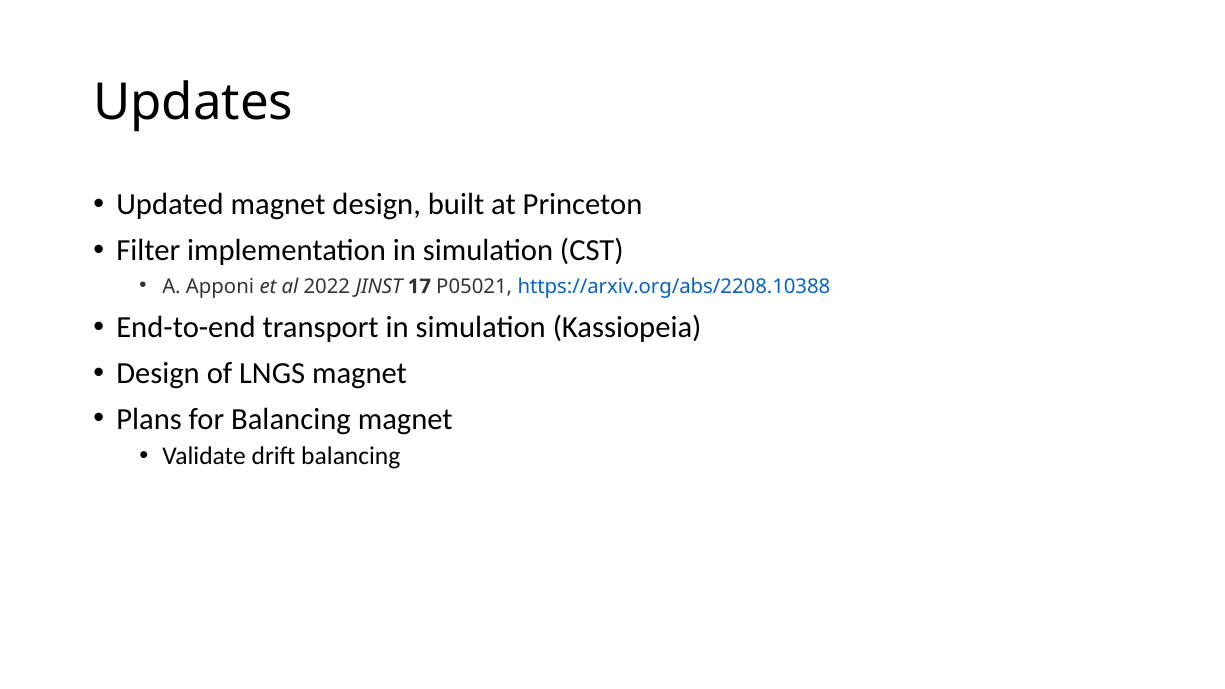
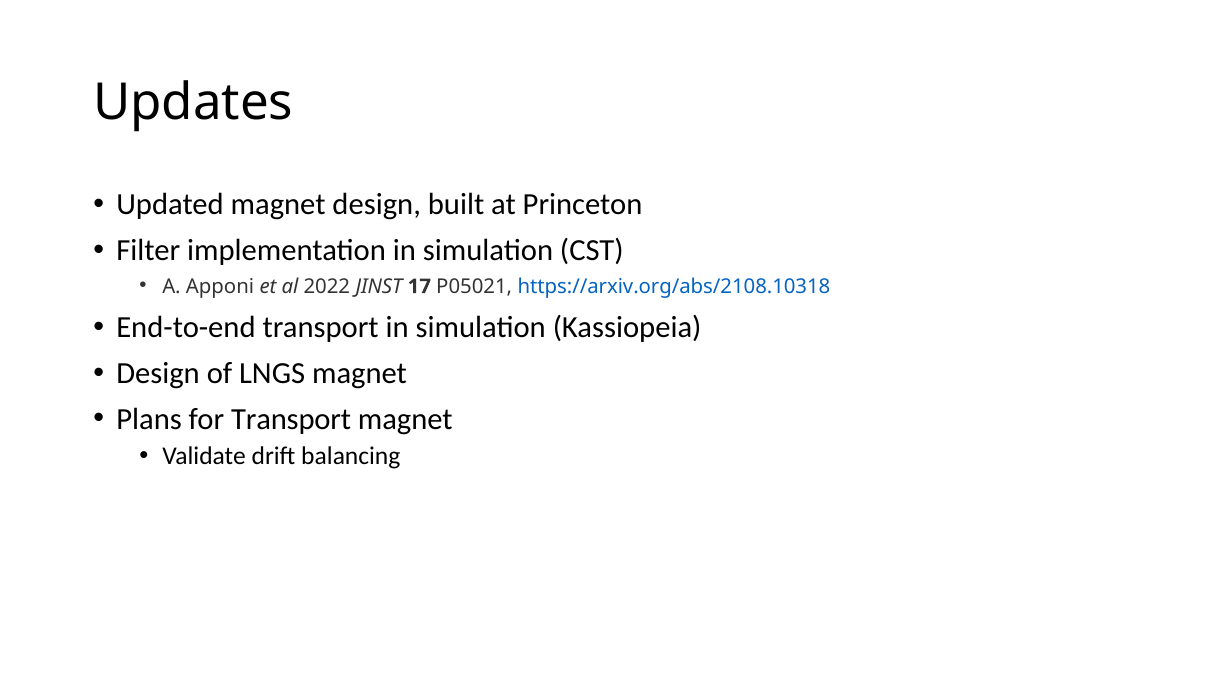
https://arxiv.org/abs/2208.10388: https://arxiv.org/abs/2208.10388 -> https://arxiv.org/abs/2108.10318
for Balancing: Balancing -> Transport
